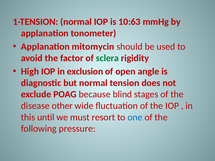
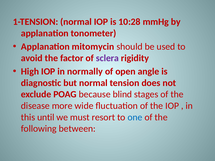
10:63: 10:63 -> 10:28
sclera colour: green -> purple
exclusion: exclusion -> normally
other: other -> more
pressure: pressure -> between
